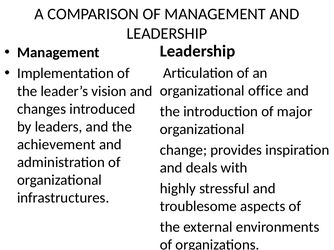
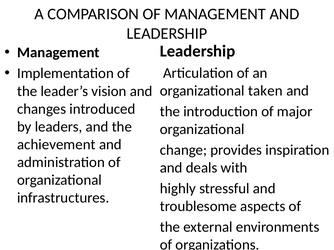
office: office -> taken
